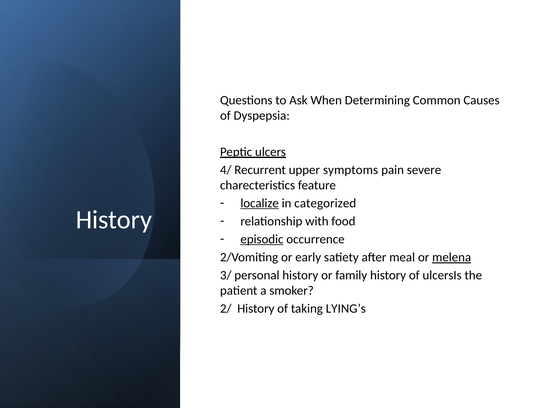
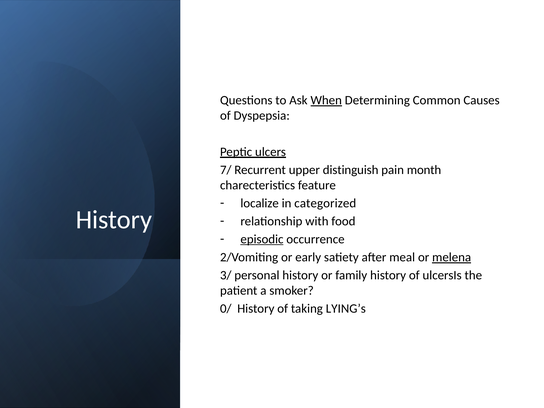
When underline: none -> present
4/: 4/ -> 7/
symptoms: symptoms -> distinguish
severe: severe -> month
localize underline: present -> none
2/: 2/ -> 0/
